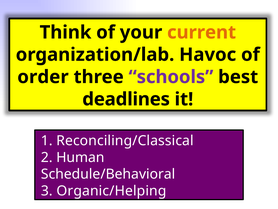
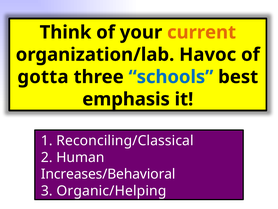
order: order -> gotta
schools colour: purple -> blue
deadlines: deadlines -> emphasis
Schedule/Behavioral: Schedule/Behavioral -> Increases/Behavioral
